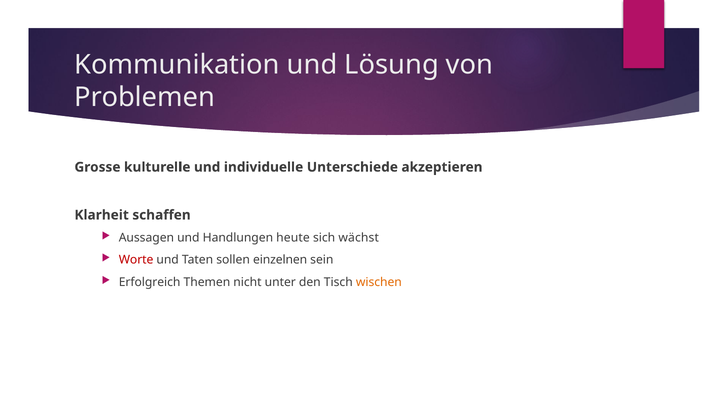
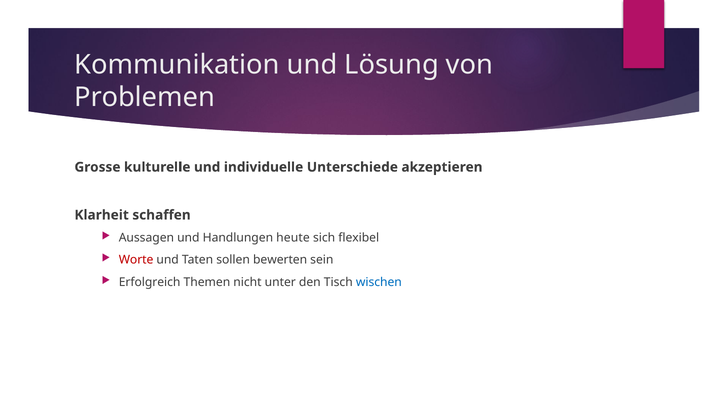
wächst: wächst -> flexibel
einzelnen: einzelnen -> bewerten
wischen colour: orange -> blue
